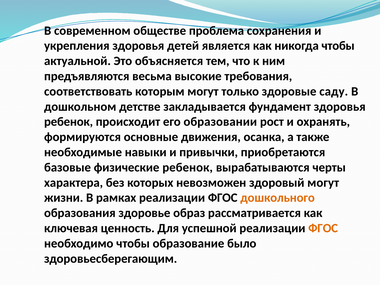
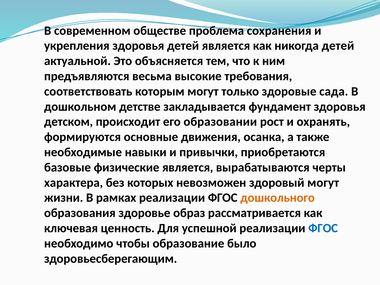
никогда чтобы: чтобы -> детей
саду: саду -> сада
ребенок at (69, 122): ребенок -> детском
физические ребенок: ребенок -> является
ФГОС at (323, 228) colour: orange -> blue
